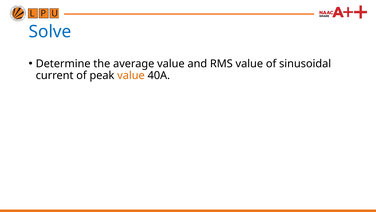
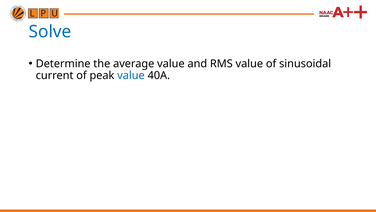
value at (131, 75) colour: orange -> blue
